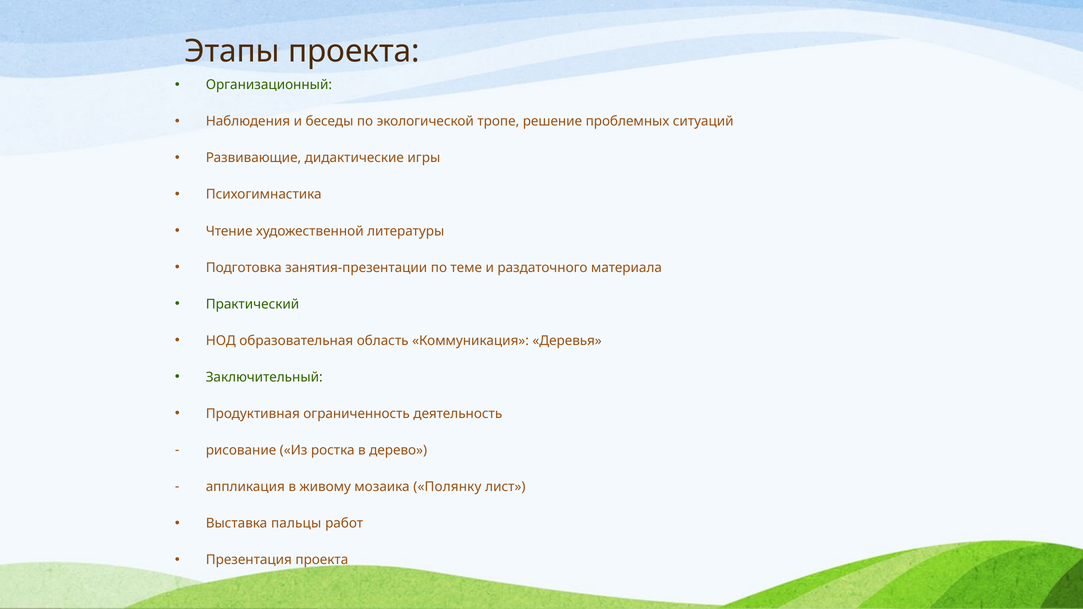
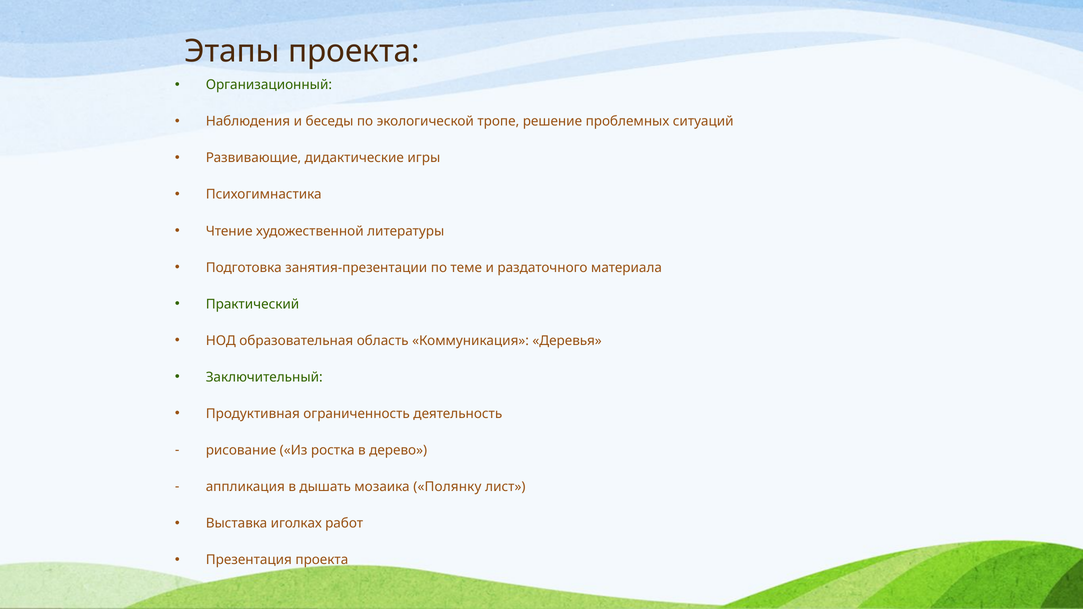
живому: живому -> дышать
пальцы: пальцы -> иголках
